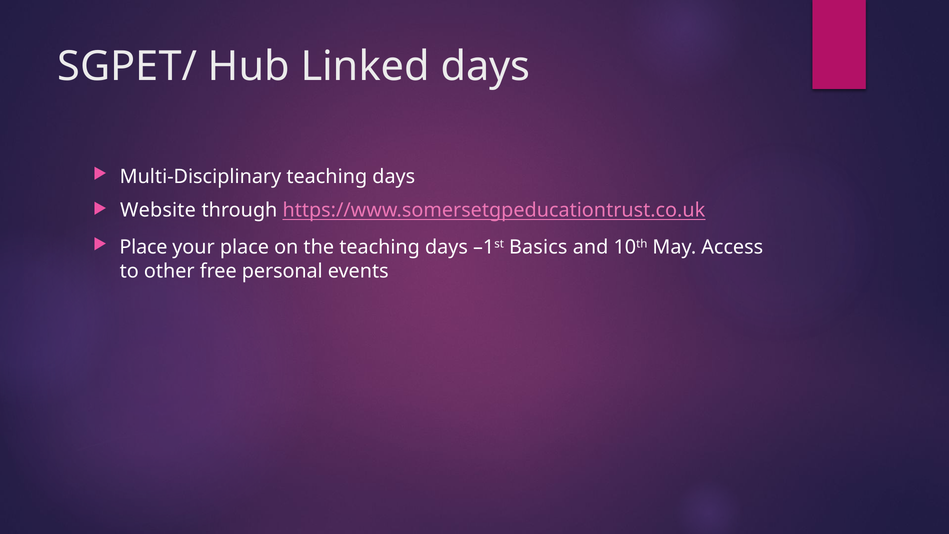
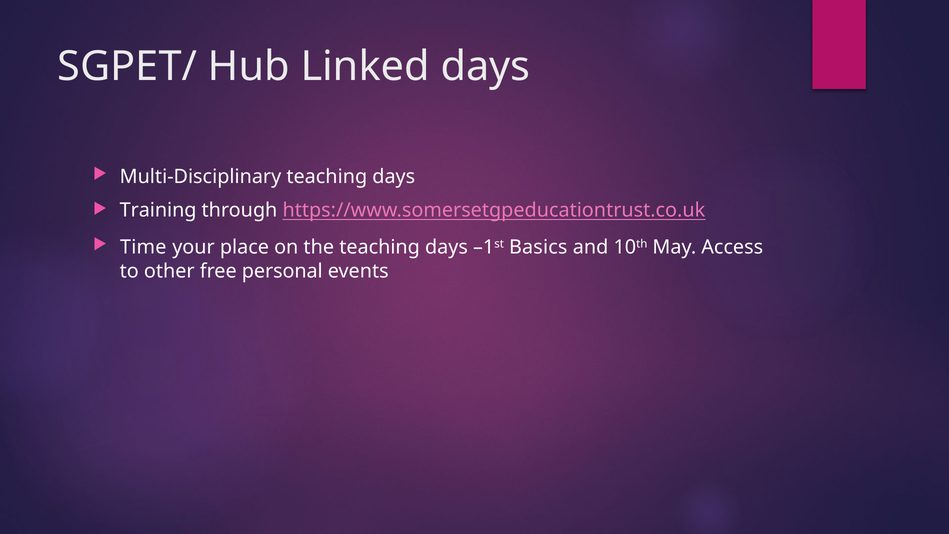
Website: Website -> Training
Place at (143, 247): Place -> Time
